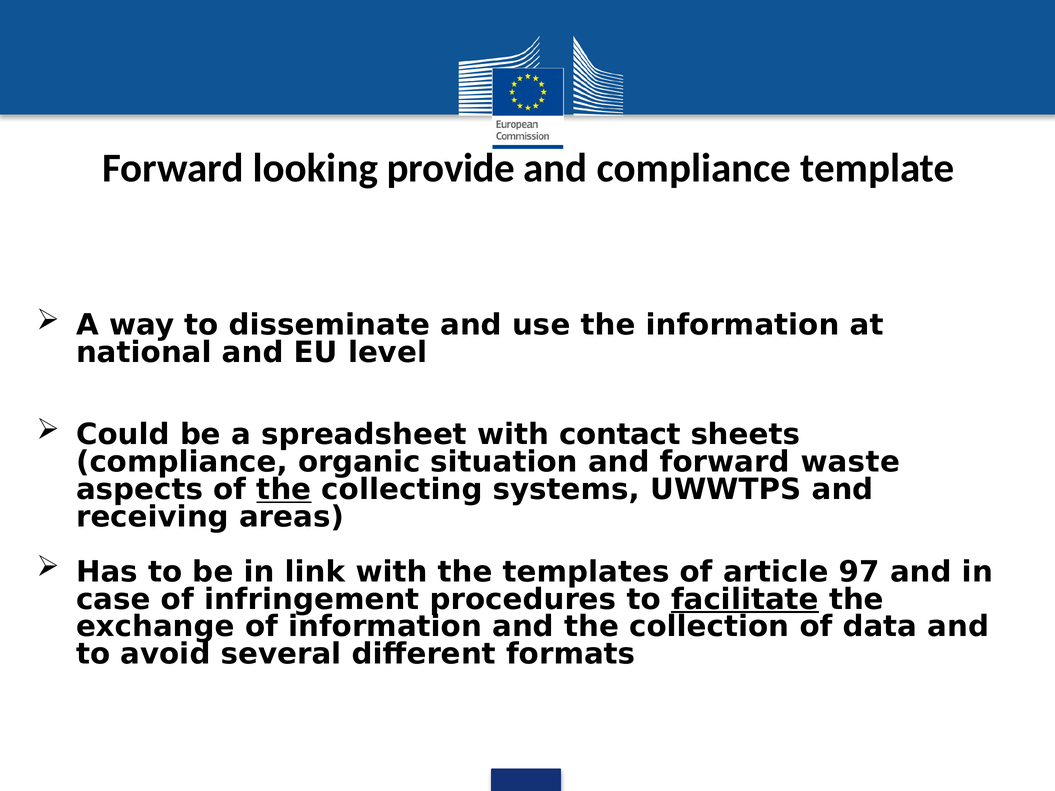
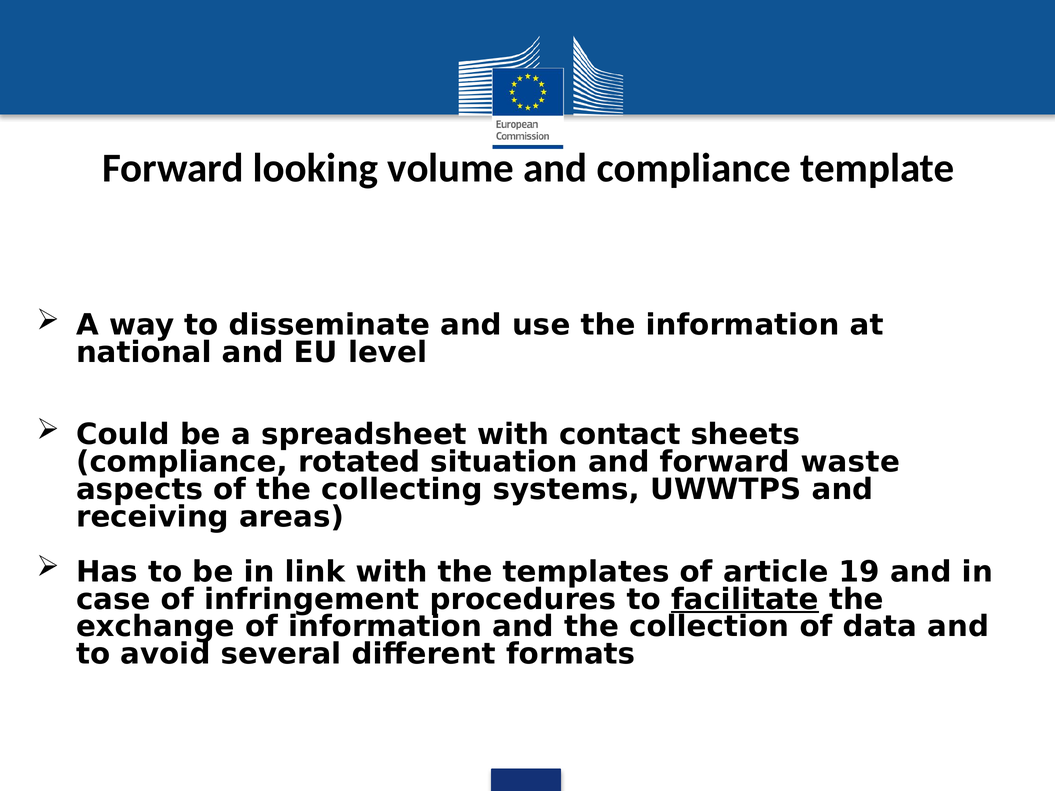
provide: provide -> volume
organic: organic -> rotated
the at (284, 490) underline: present -> none
97: 97 -> 19
